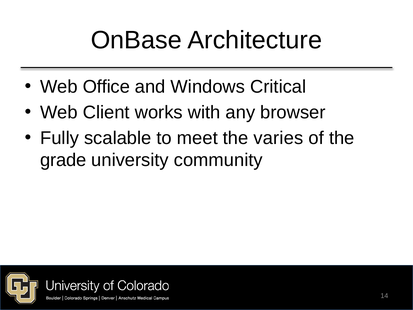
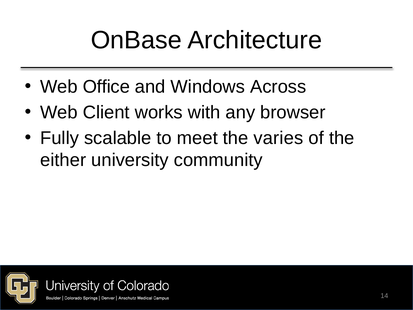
Critical: Critical -> Across
grade: grade -> either
